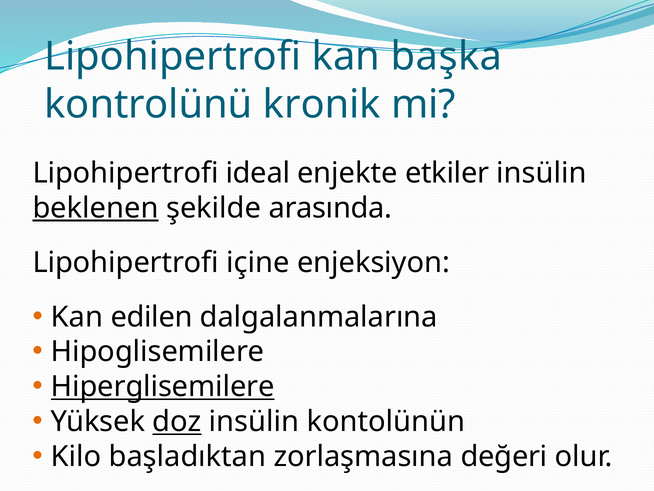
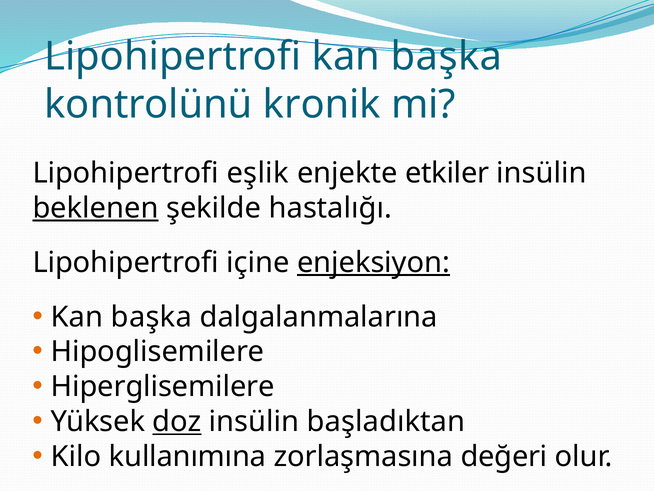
ideal: ideal -> eşlik
arasında: arasında -> hastalığı
enjeksiyon underline: none -> present
edilen at (152, 317): edilen -> başka
Hiperglisemilere underline: present -> none
kontolünün: kontolünün -> başladıktan
başladıktan: başladıktan -> kullanımına
